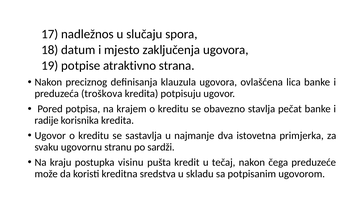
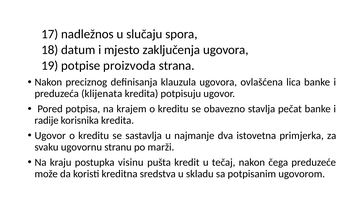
atraktivno: atraktivno -> proizvoda
troškova: troškova -> klijenata
sardži: sardži -> marži
